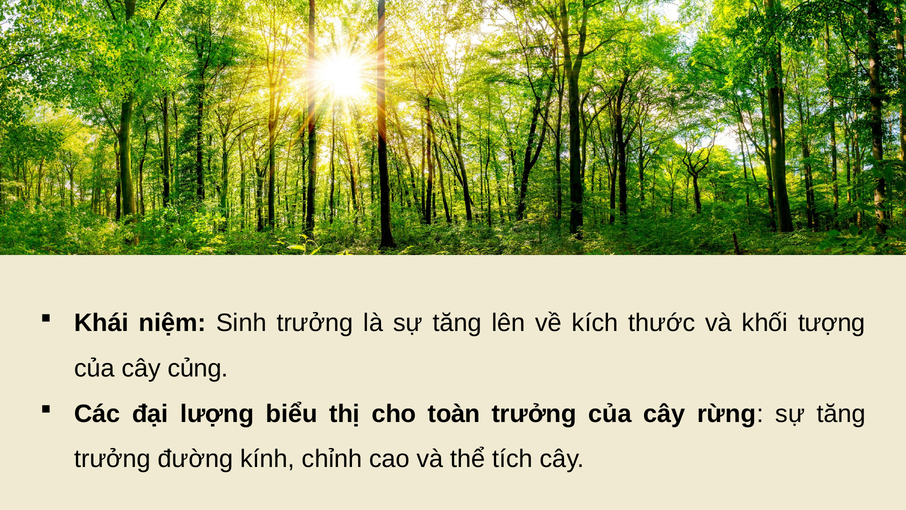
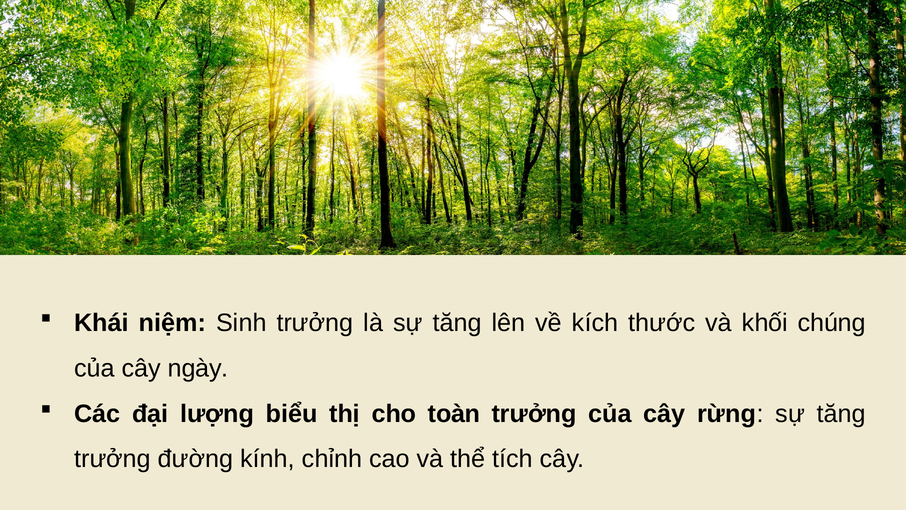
tượng: tượng -> chúng
củng: củng -> ngày
